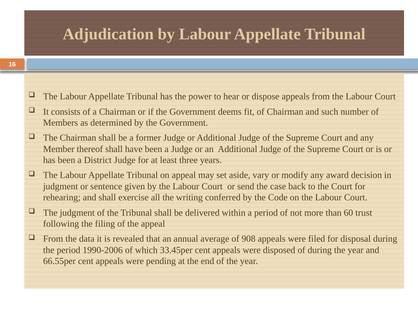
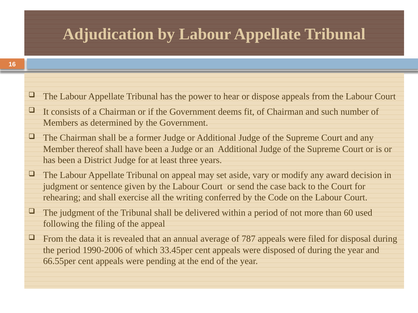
trust: trust -> used
908: 908 -> 787
